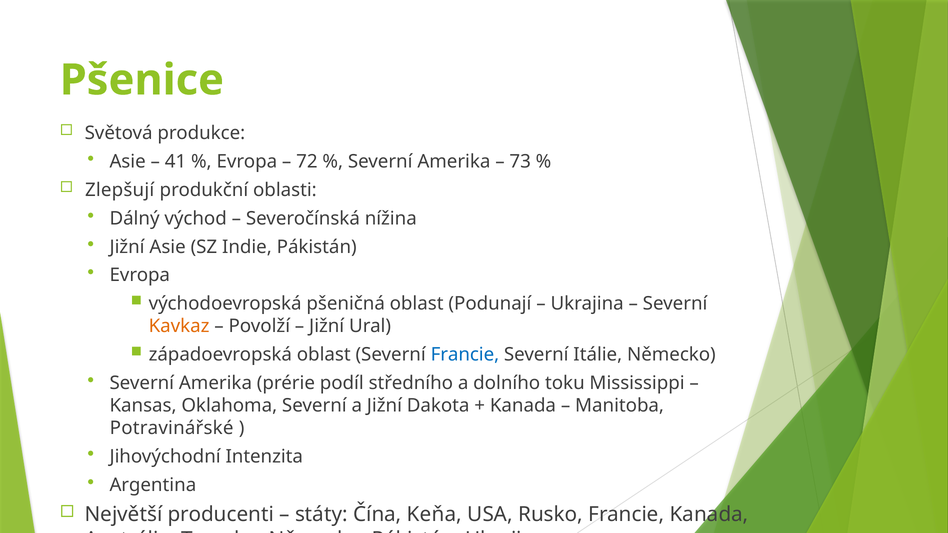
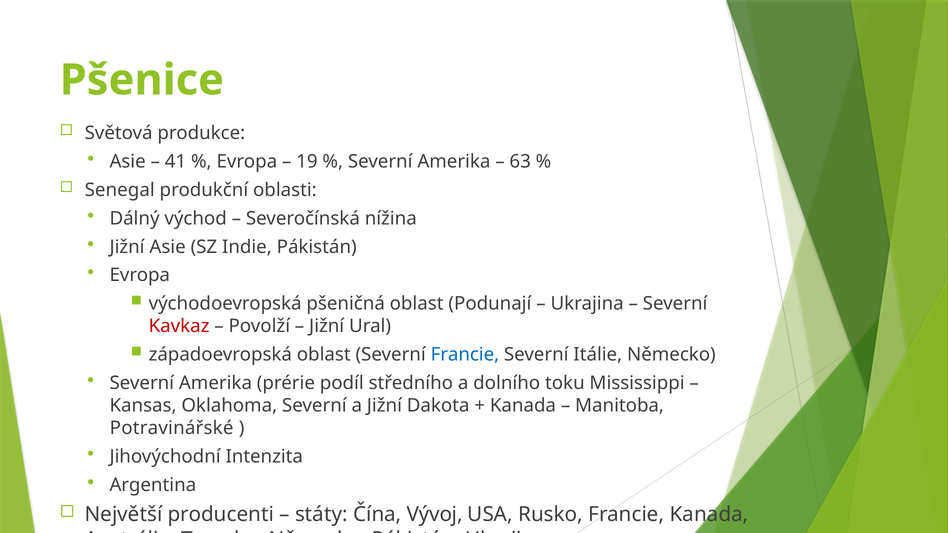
72: 72 -> 19
73: 73 -> 63
Zlepšují: Zlepšují -> Senegal
Kavkaz colour: orange -> red
Keňa: Keňa -> Vývoj
